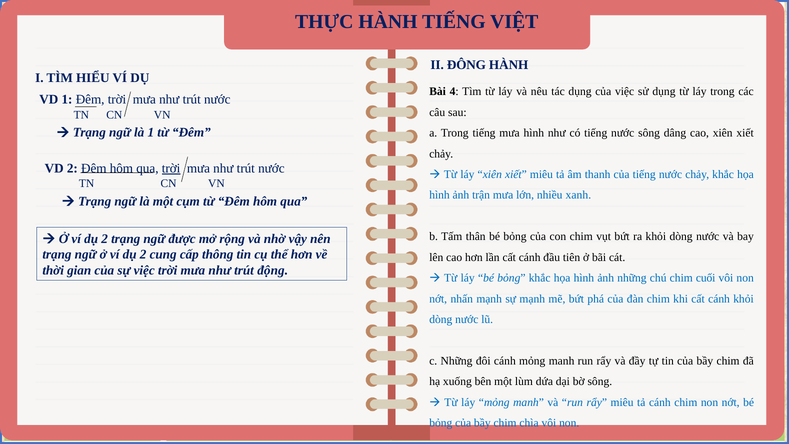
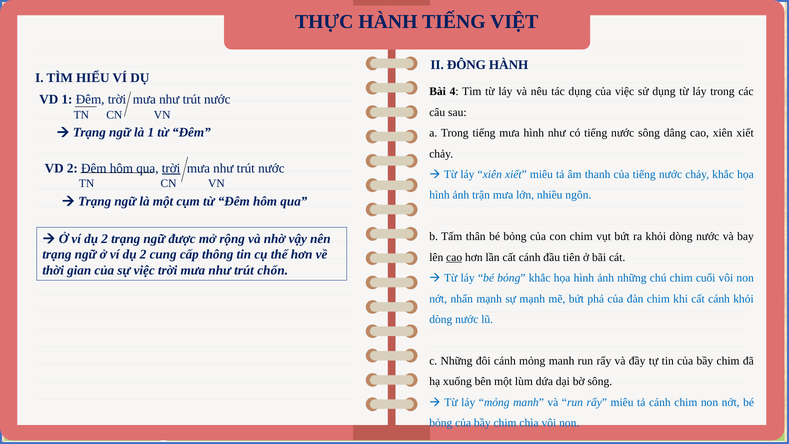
xanh: xanh -> ngôn
cao at (454, 257) underline: none -> present
động: động -> chốn
